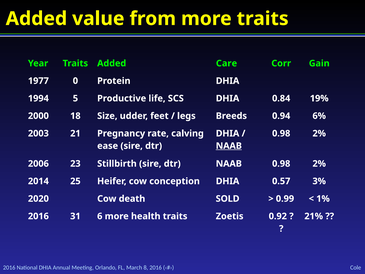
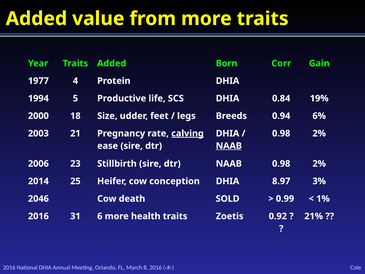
Care: Care -> Born
0: 0 -> 4
calving underline: none -> present
0.57: 0.57 -> 8.97
2020: 2020 -> 2046
